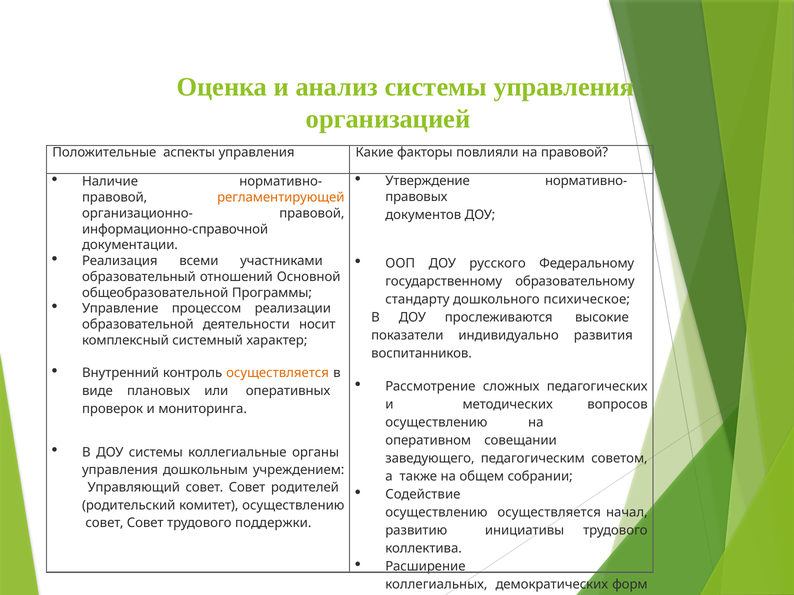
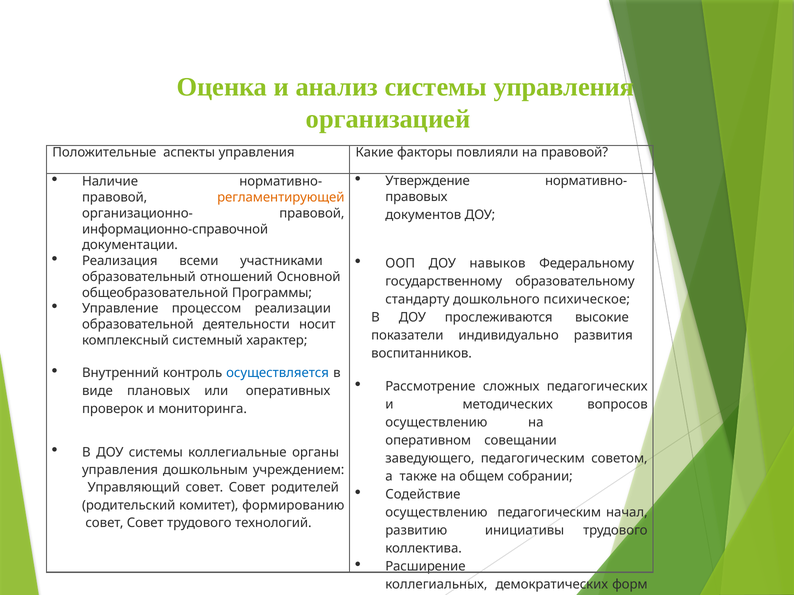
русского: русского -> навыков
осуществляется at (278, 373) colour: orange -> blue
комитет осуществлению: осуществлению -> формированию
осуществлению осуществляется: осуществляется -> педагогическим
поддержки: поддержки -> технологий
